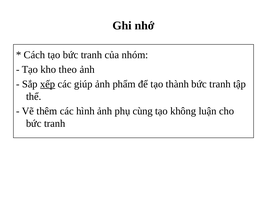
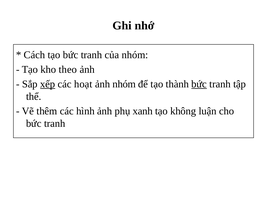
giúp: giúp -> hoạt
ảnh phẩm: phẩm -> nhóm
bức at (199, 84) underline: none -> present
cùng: cùng -> xanh
